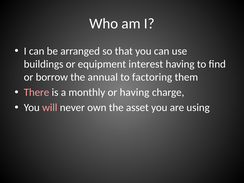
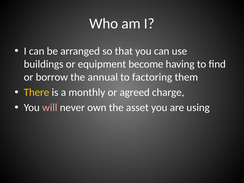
interest: interest -> become
There colour: pink -> yellow
or having: having -> agreed
